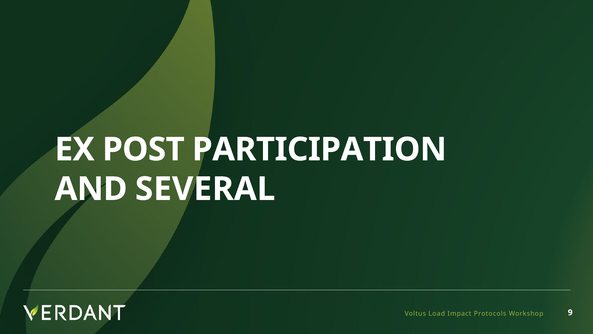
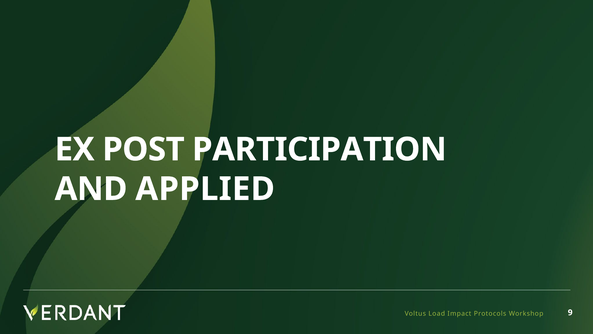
SEVERAL: SEVERAL -> APPLIED
